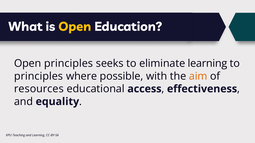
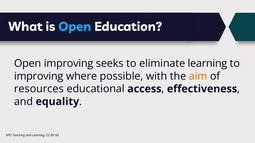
Open at (75, 27) colour: yellow -> light blue
Open principles: principles -> improving
principles at (39, 76): principles -> improving
